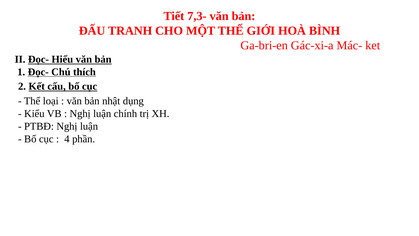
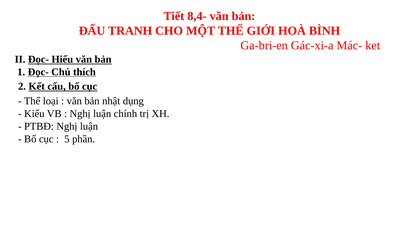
7,3-: 7,3- -> 8,4-
4: 4 -> 5
